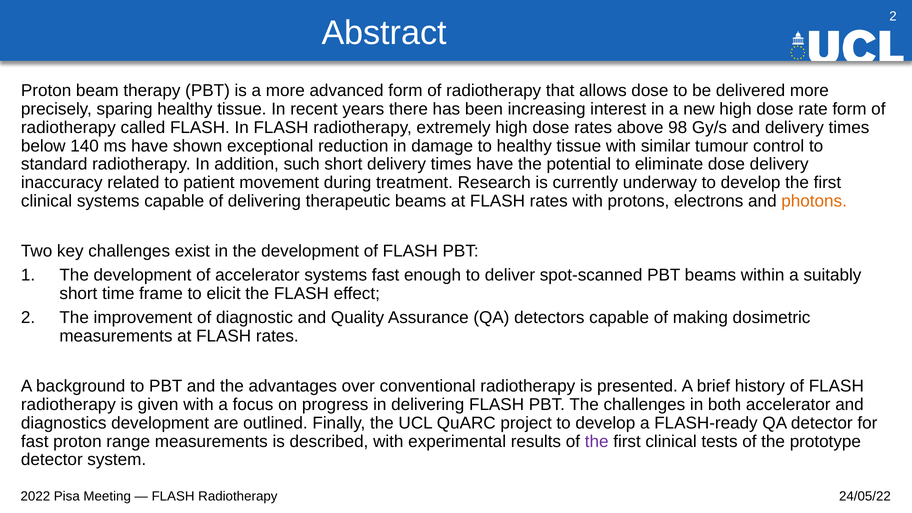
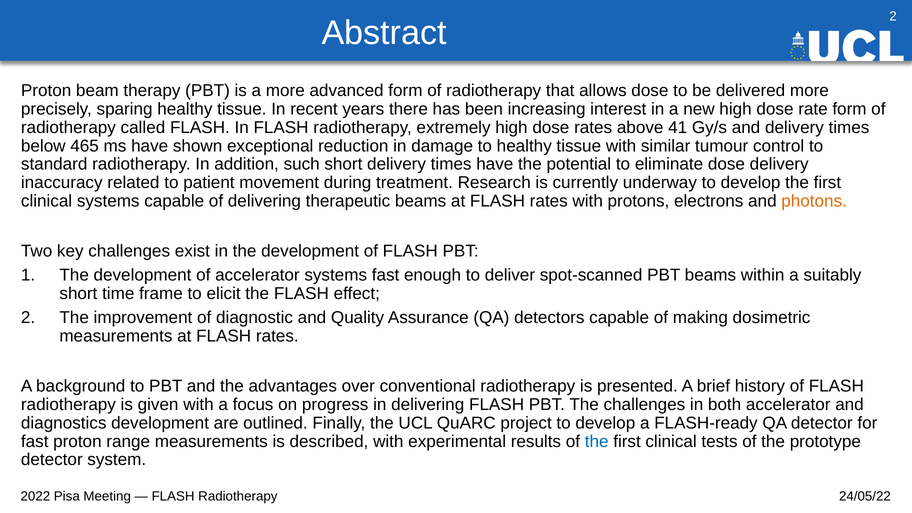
98: 98 -> 41
140: 140 -> 465
the at (597, 441) colour: purple -> blue
